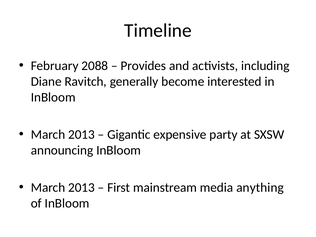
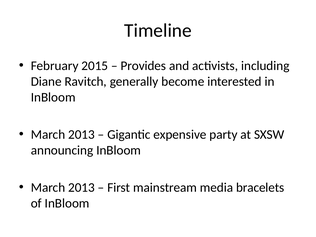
2088: 2088 -> 2015
anything: anything -> bracelets
